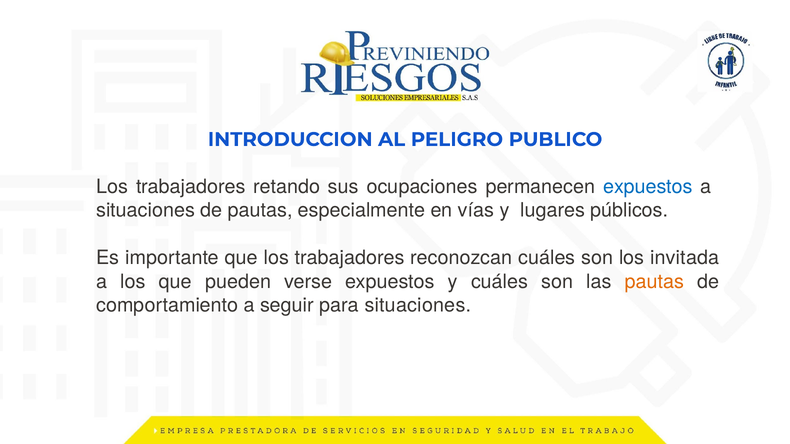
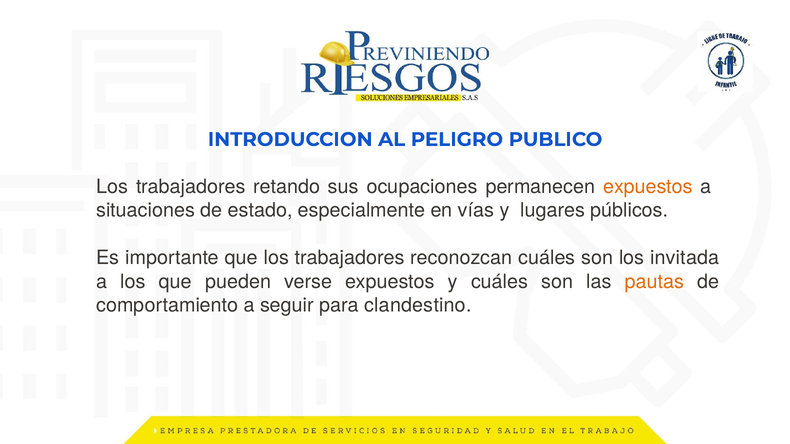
expuestos at (648, 187) colour: blue -> orange
de pautas: pautas -> estado
para situaciones: situaciones -> clandestino
